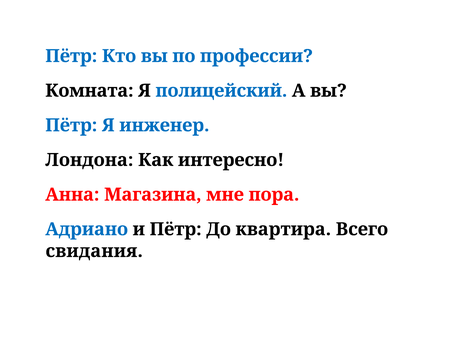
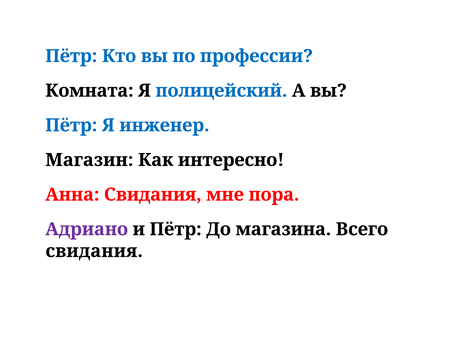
Лондона: Лондона -> Магазин
Анна Магазина: Магазина -> Свидания
Адриано colour: blue -> purple
квартира: квартира -> магазина
